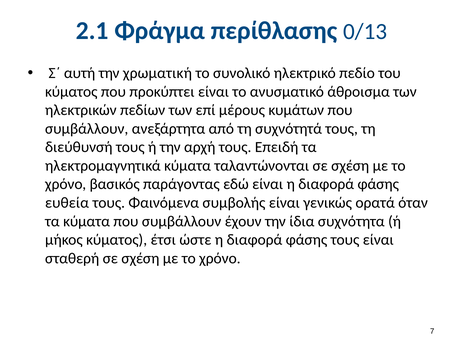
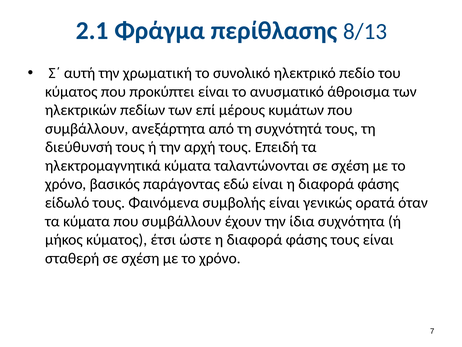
0/13: 0/13 -> 8/13
ευθεία: ευθεία -> είδωλό
